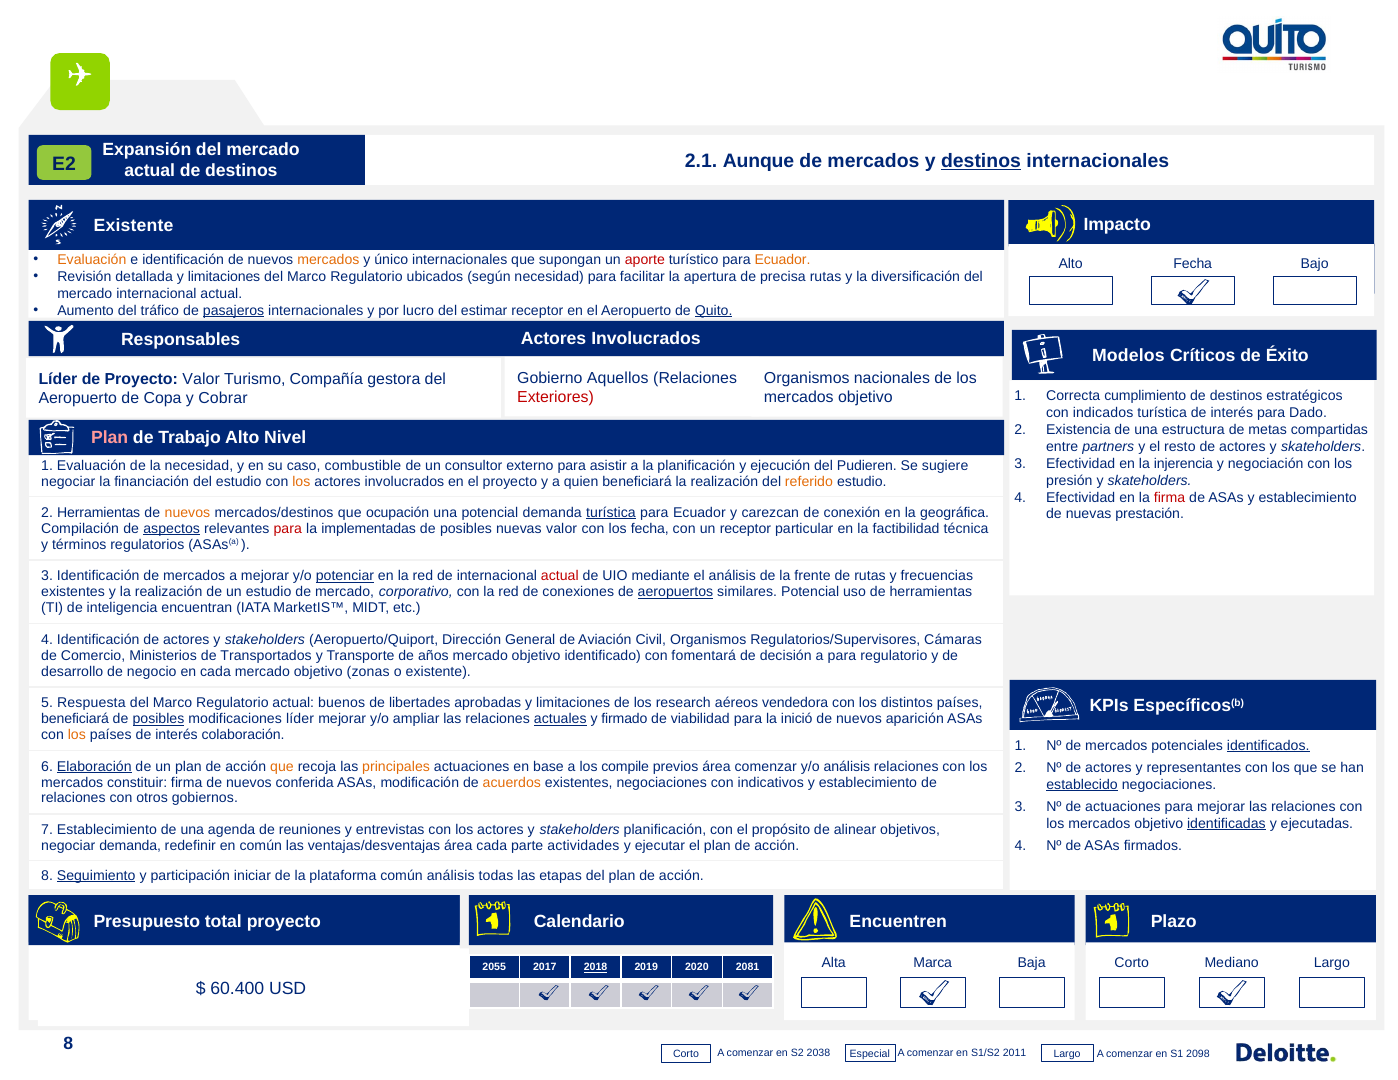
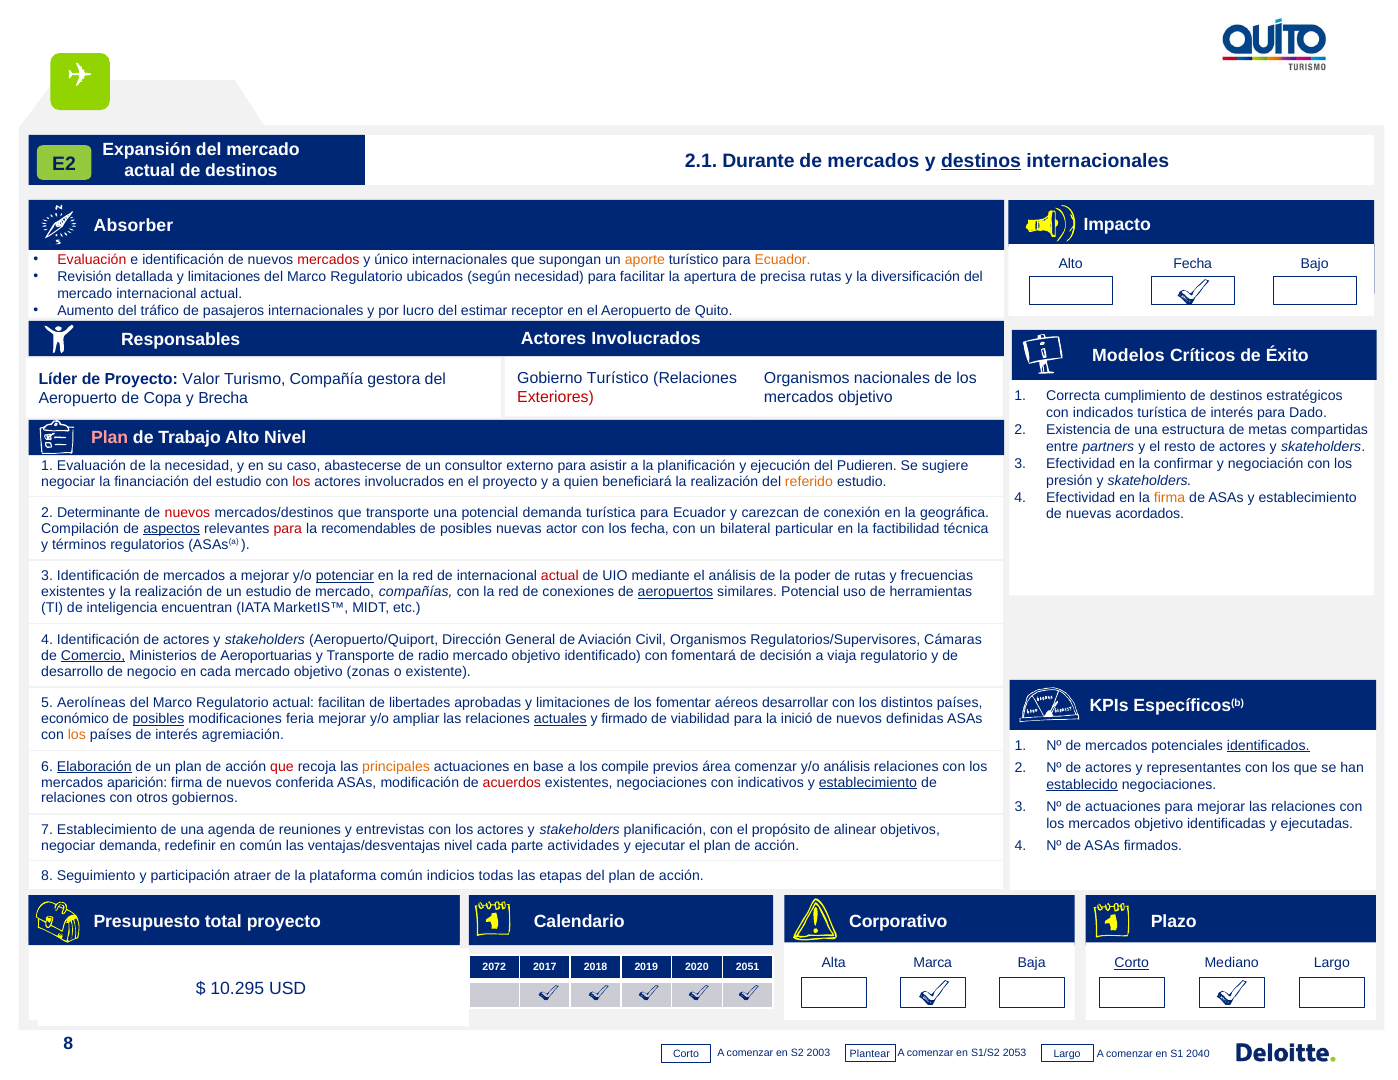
Aunque: Aunque -> Durante
Existente at (134, 226): Existente -> Absorber
Evaluación at (92, 260) colour: orange -> red
mercados at (328, 260) colour: orange -> red
aporte colour: red -> orange
pasajeros underline: present -> none
Quito underline: present -> none
Gobierno Aquellos: Aquellos -> Turístico
Cobrar: Cobrar -> Brecha
injerencia: injerencia -> confirmar
combustible: combustible -> abastecerse
los at (301, 482) colour: orange -> red
firma at (1170, 498) colour: red -> orange
2 Herramientas: Herramientas -> Determinante
nuevos at (187, 513) colour: orange -> red
que ocupación: ocupación -> transporte
turística at (611, 513) underline: present -> none
prestación: prestación -> acordados
implementadas: implementadas -> recomendables
nuevas valor: valor -> actor
un receptor: receptor -> bilateral
frente: frente -> poder
corporativo: corporativo -> compañías
Comercio underline: none -> present
Transportados: Transportados -> Aeroportuarias
años: años -> radio
a para: para -> viaja
Respuesta: Respuesta -> Aerolíneas
buenos: buenos -> facilitan
research: research -> fomentar
vendedora: vendedora -> desarrollar
beneficiará at (75, 719): beneficiará -> económico
modificaciones líder: líder -> feria
aparición: aparición -> definidas
colaboración: colaboración -> agremiación
que at (282, 767) colour: orange -> red
constituir: constituir -> aparición
acuerdos colour: orange -> red
establecimiento at (868, 783) underline: none -> present
identificadas underline: present -> none
ventajas/desventajas área: área -> nivel
Seguimiento underline: present -> none
iniciar: iniciar -> atraer
común análisis: análisis -> indicios
Encuentren: Encuentren -> Corporativo
Corto at (1132, 963) underline: none -> present
2055: 2055 -> 2072
2018 underline: present -> none
2081: 2081 -> 2051
60.400: 60.400 -> 10.295
2038: 2038 -> 2003
2011: 2011 -> 2053
2098: 2098 -> 2040
Especial: Especial -> Plantear
